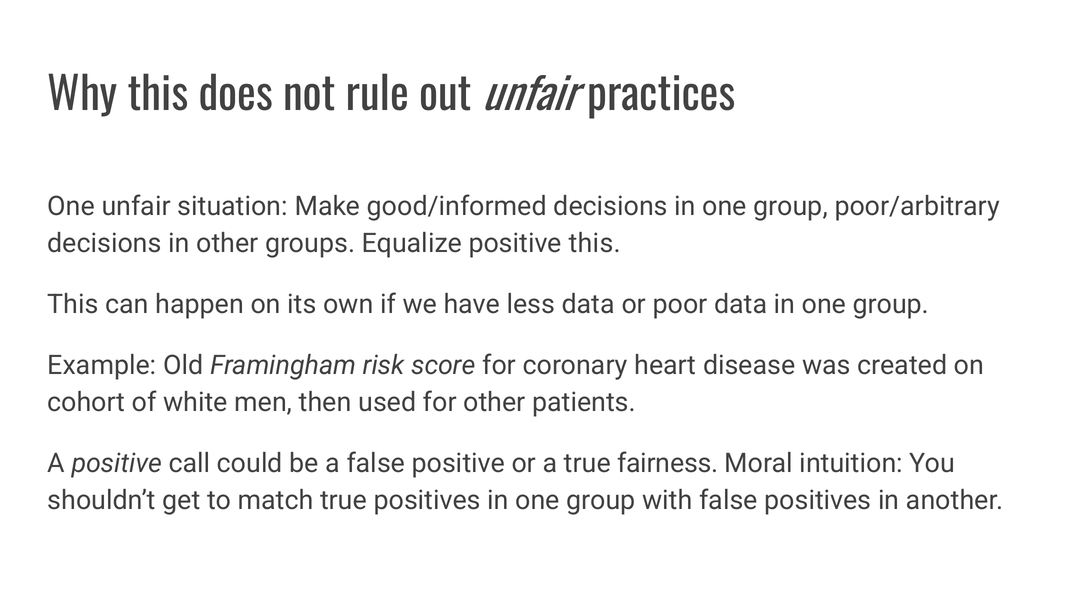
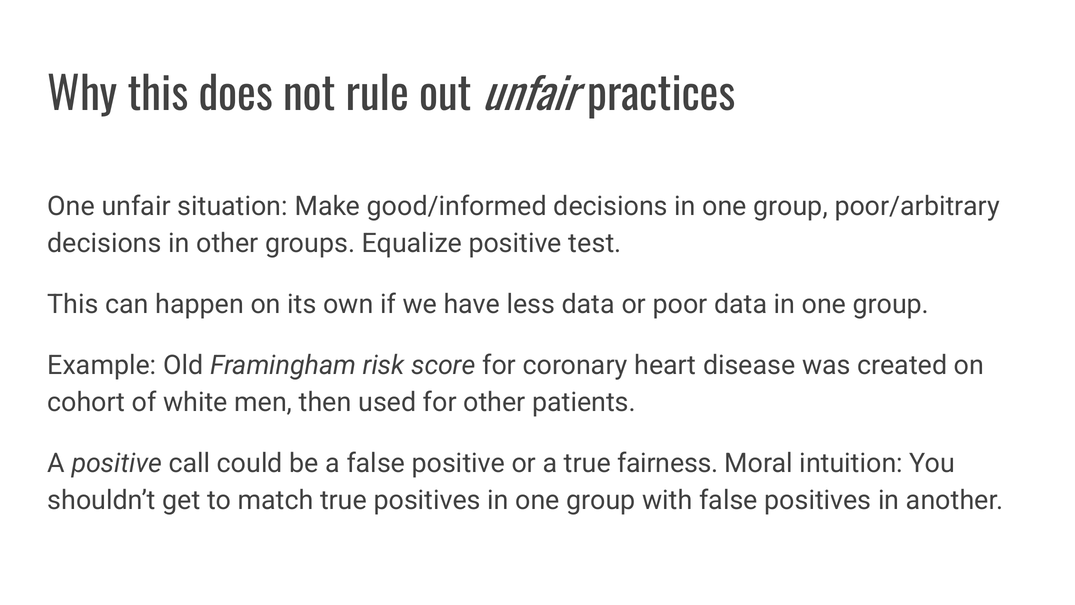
positive this: this -> test
